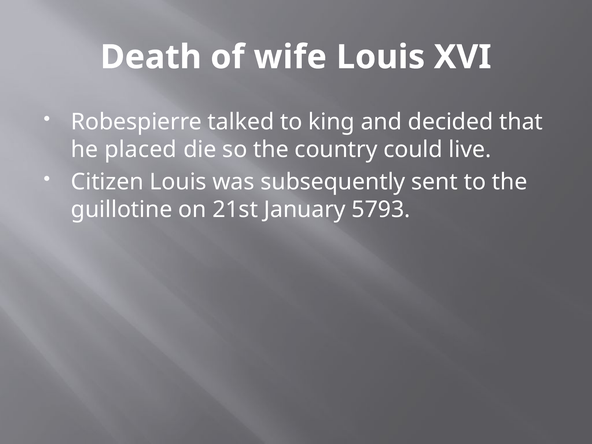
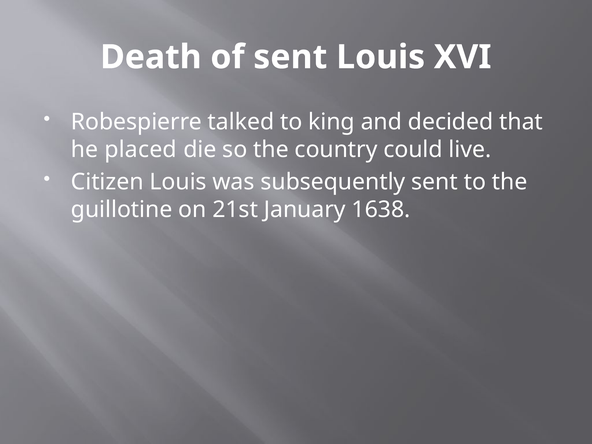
of wife: wife -> sent
5793: 5793 -> 1638
